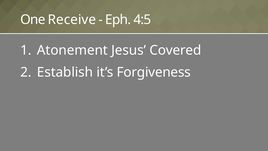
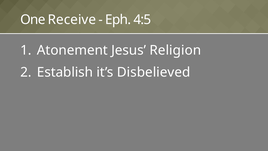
Covered: Covered -> Religion
Forgiveness: Forgiveness -> Disbelieved
